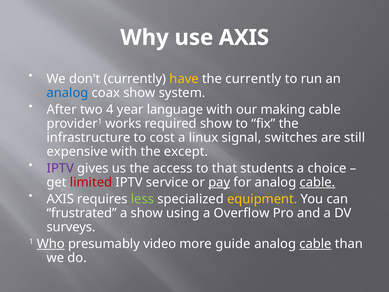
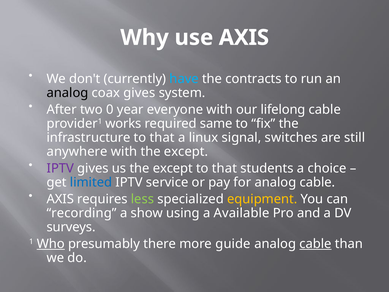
have colour: yellow -> light blue
the currently: currently -> contracts
analog at (67, 93) colour: blue -> black
coax show: show -> gives
4: 4 -> 0
language: language -> everyone
making: making -> lifelong
required show: show -> same
infrastructure to cost: cost -> that
expensive: expensive -> anywhere
us the access: access -> except
limited colour: red -> blue
pay underline: present -> none
cable at (317, 182) underline: present -> none
frustrated: frustrated -> recording
Overflow: Overflow -> Available
video: video -> there
